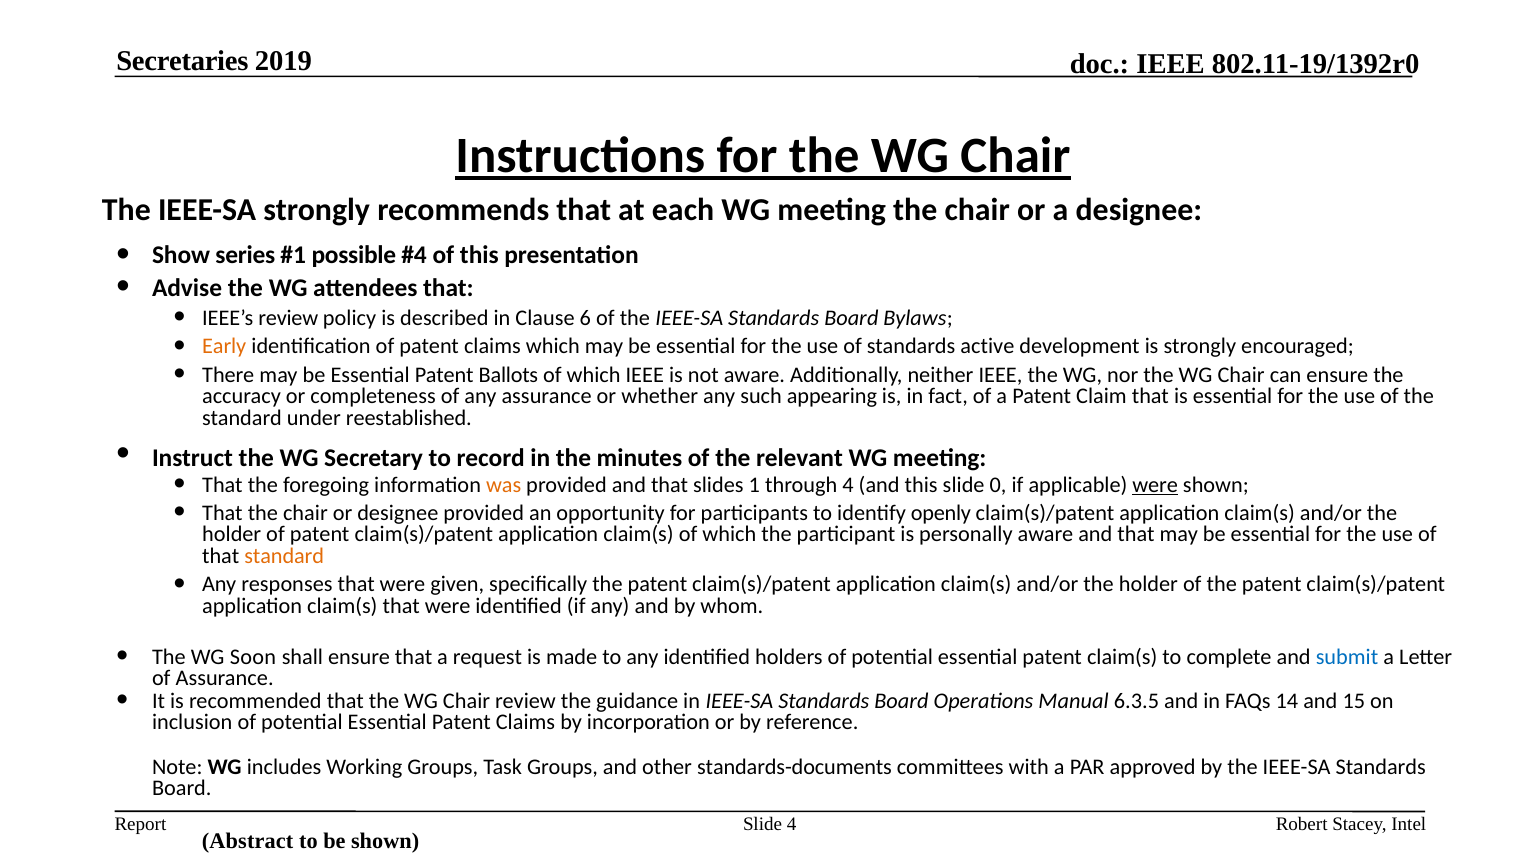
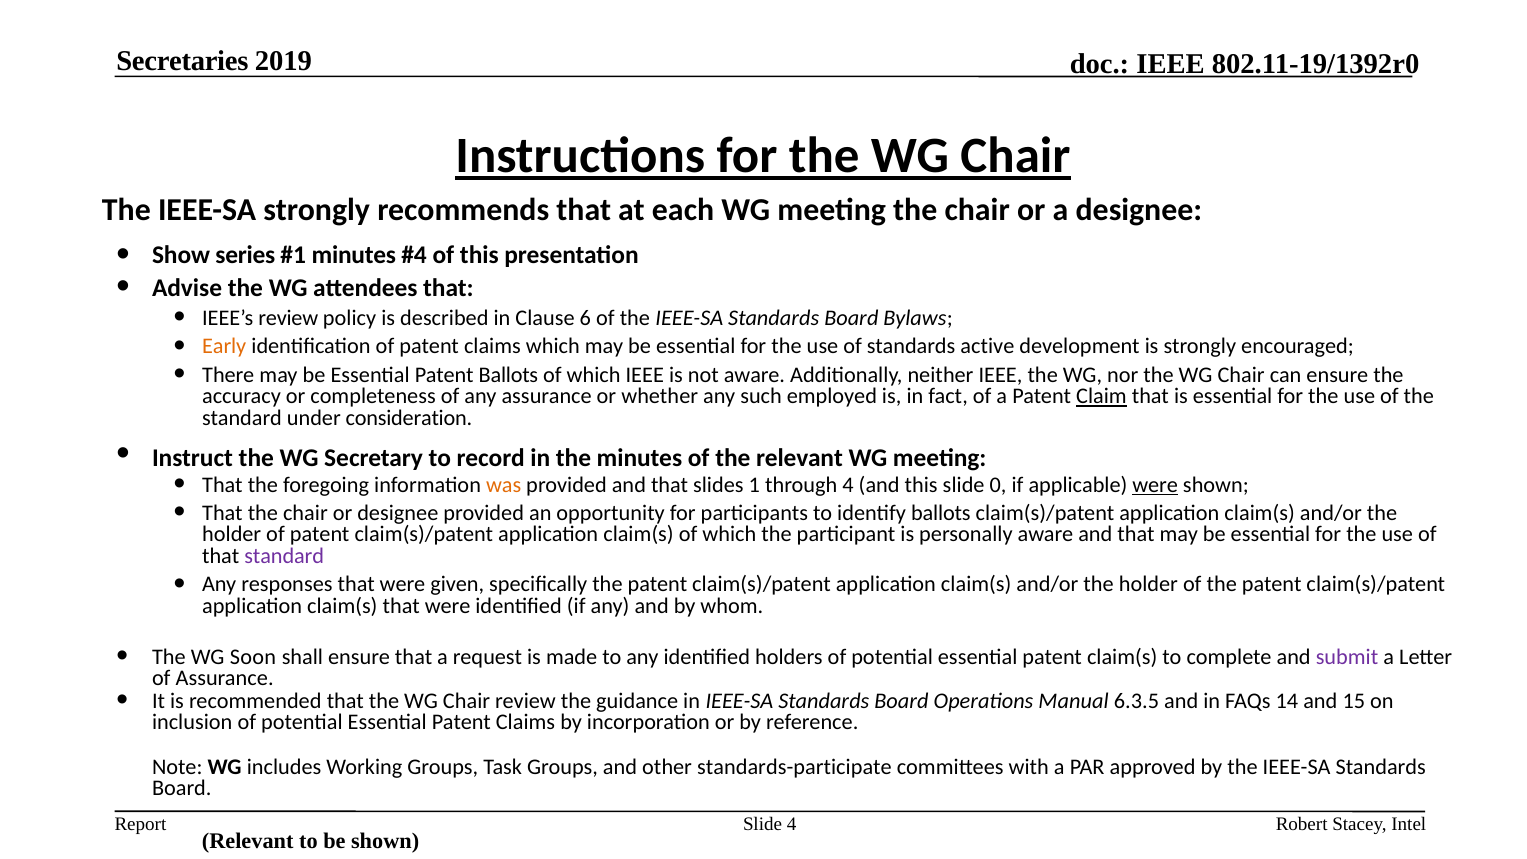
possible at (354, 255): possible -> minutes
appearing: appearing -> employed
Claim underline: none -> present
reestablished: reestablished -> consideration
identify openly: openly -> ballots
standard at (284, 556) colour: orange -> purple
submit colour: blue -> purple
standards-documents: standards-documents -> standards-participate
Abstract at (248, 841): Abstract -> Relevant
